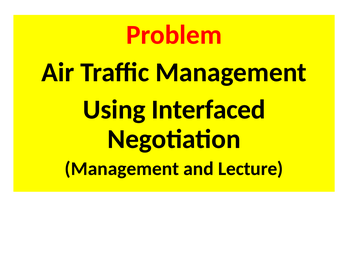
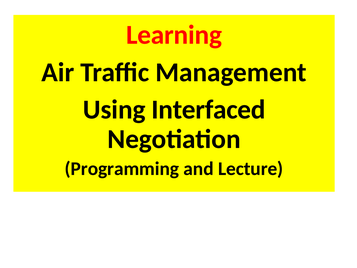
Problem: Problem -> Learning
Management at (122, 169): Management -> Programming
